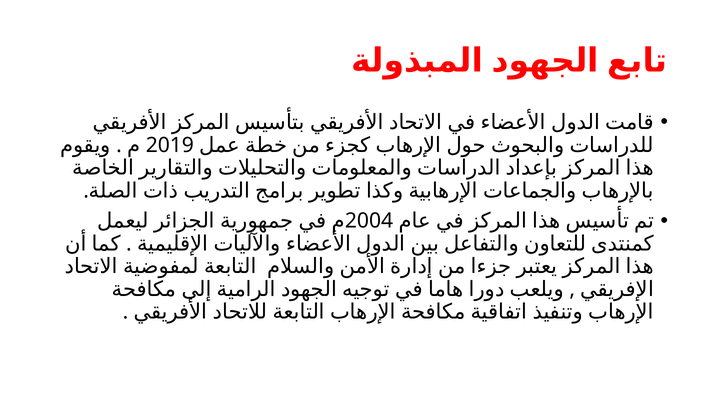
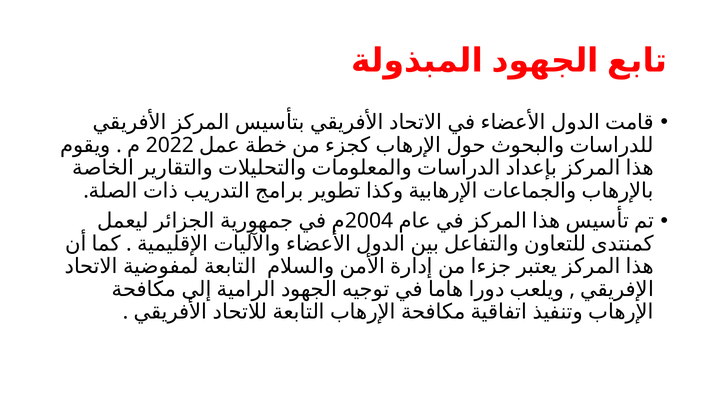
2019: 2019 -> 2022
